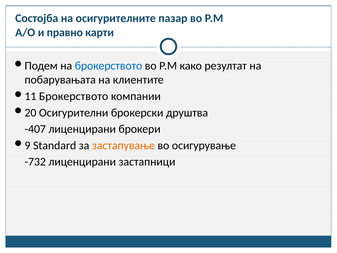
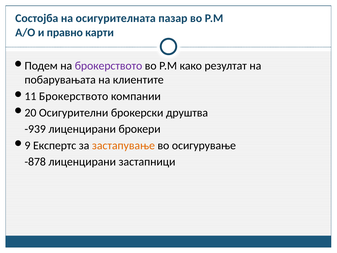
осигурителните: осигурителните -> осигурителната
брокерството at (109, 66) colour: blue -> purple
-407: -407 -> -939
Standard: Standard -> Експертс
-732: -732 -> -878
